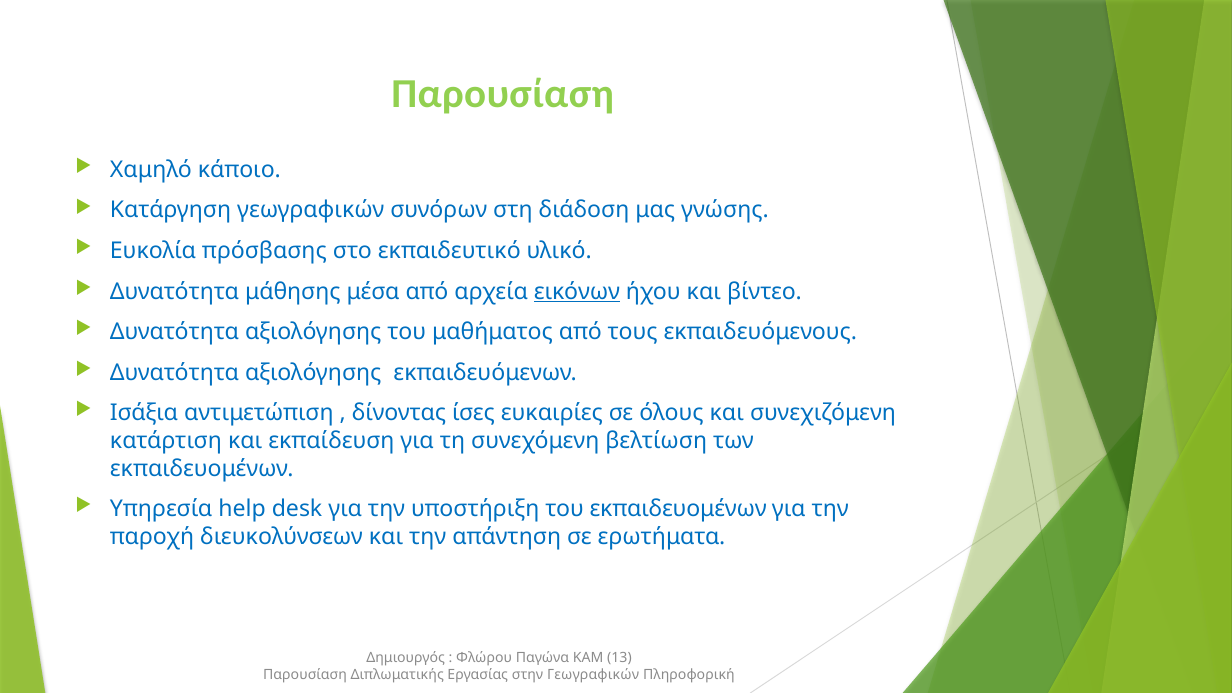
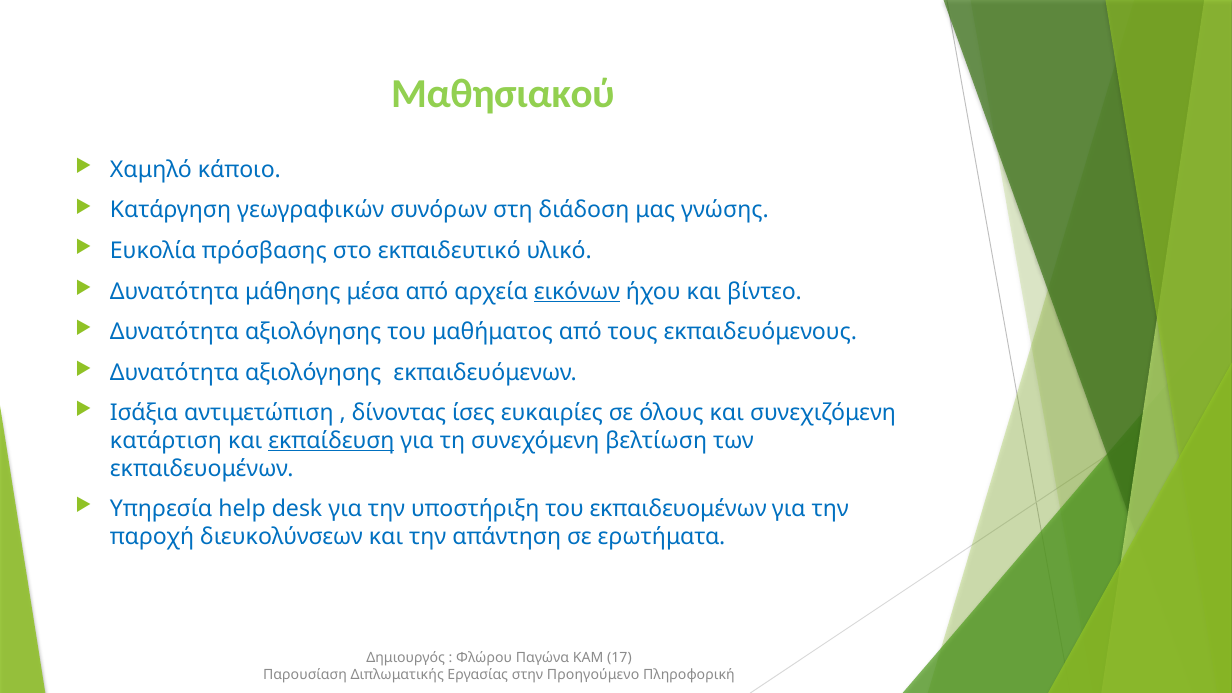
Παρουσίαση at (503, 94): Παρουσίαση -> Μαθησιακού
εκπαίδευση underline: none -> present
13: 13 -> 17
στην Γεωγραφικών: Γεωγραφικών -> Προηγούμενο
